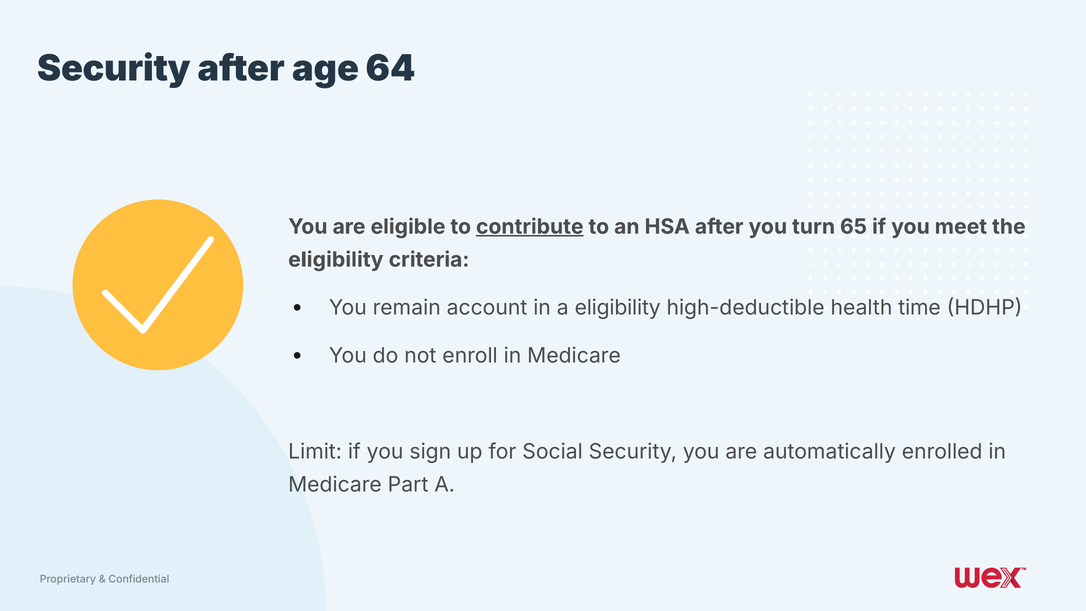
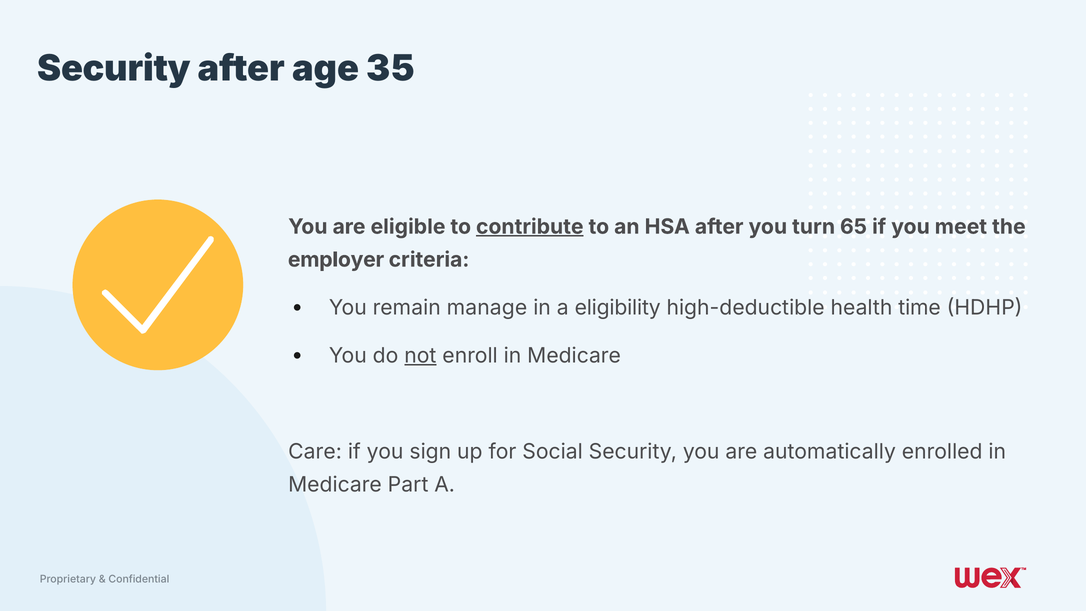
64: 64 -> 35
eligibility at (336, 260): eligibility -> employer
account: account -> manage
not underline: none -> present
Limit: Limit -> Care
